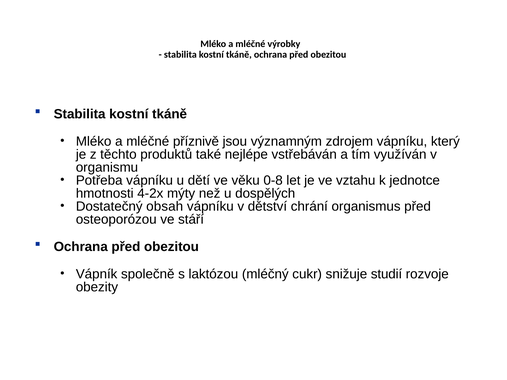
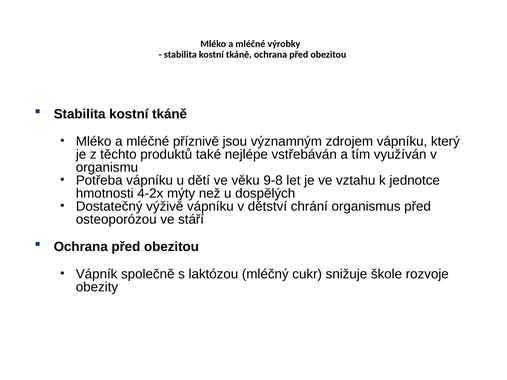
0-8: 0-8 -> 9-8
obsah: obsah -> výživě
studií: studií -> škole
